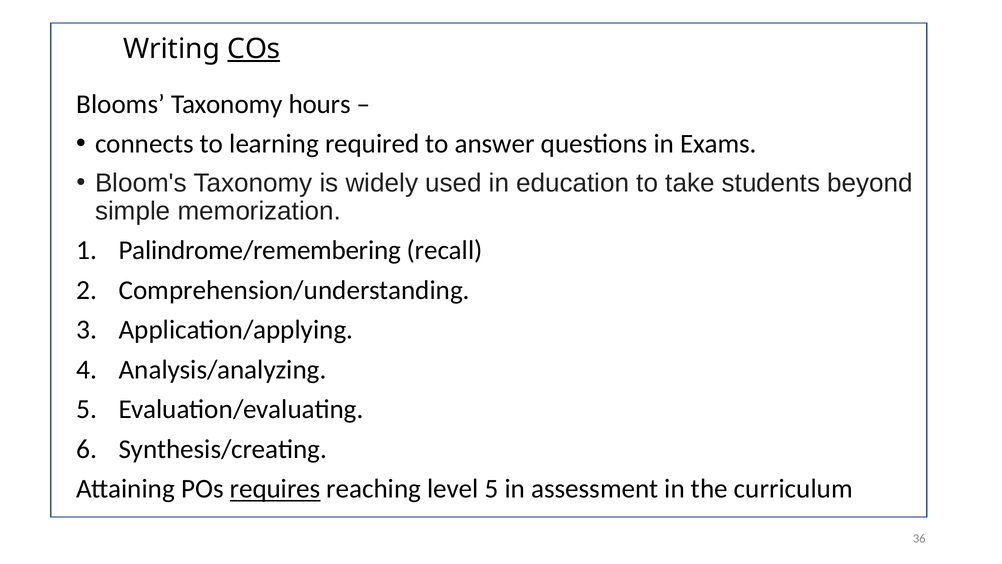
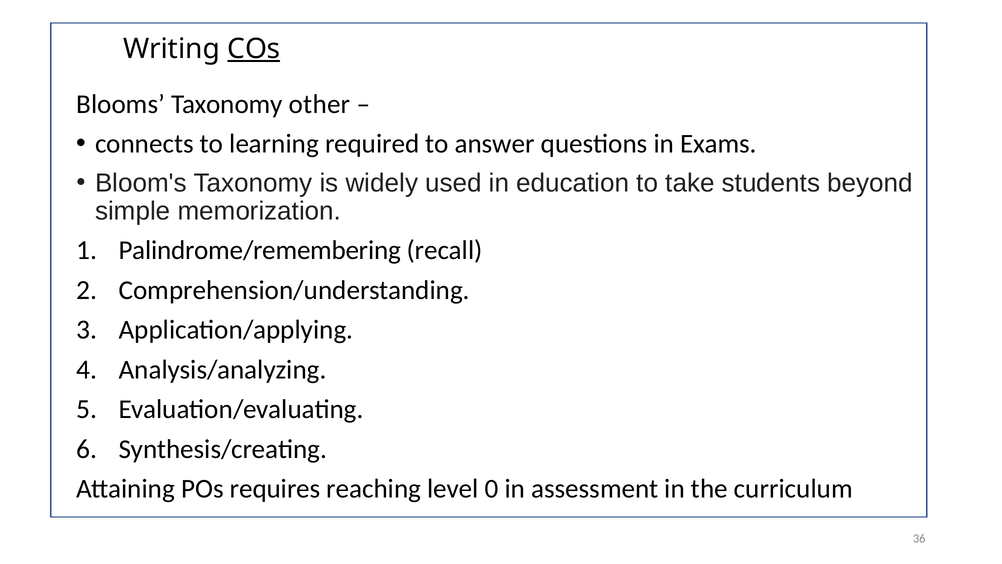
hours: hours -> other
requires underline: present -> none
level 5: 5 -> 0
